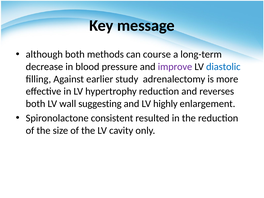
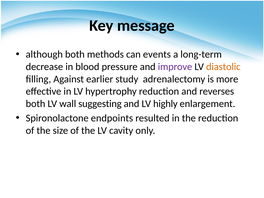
course: course -> events
diastolic colour: blue -> orange
consistent: consistent -> endpoints
